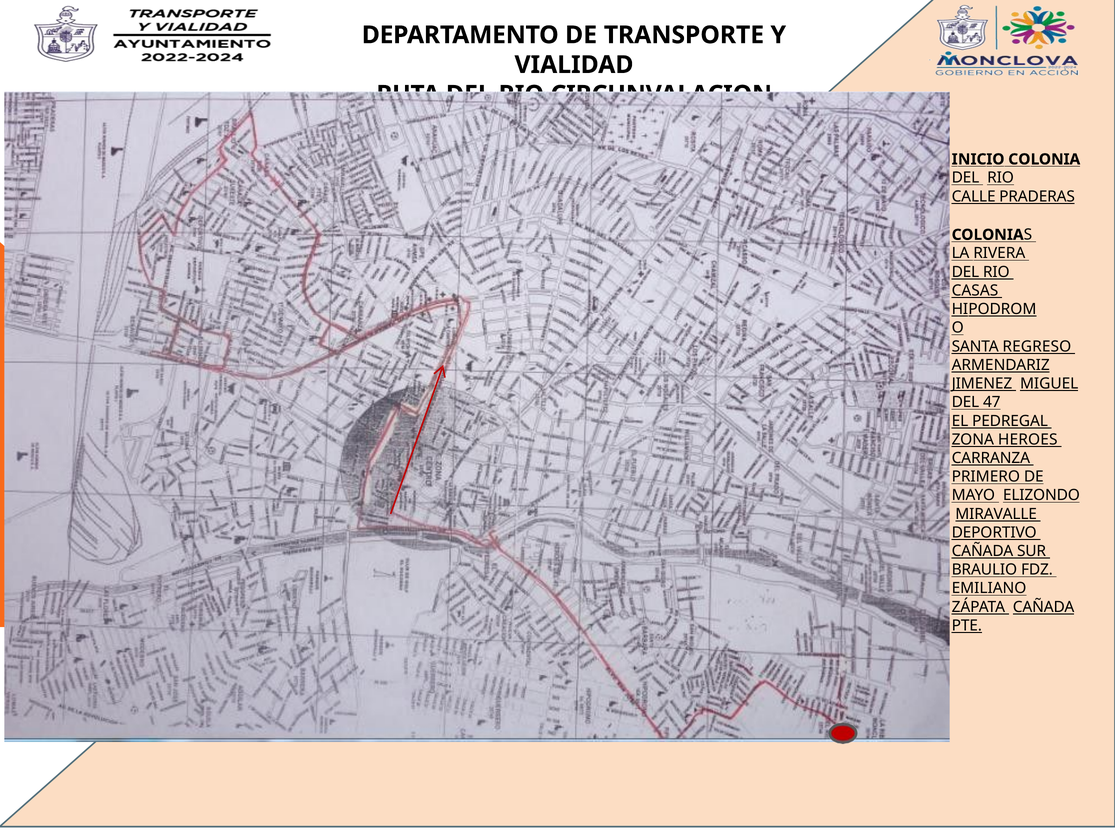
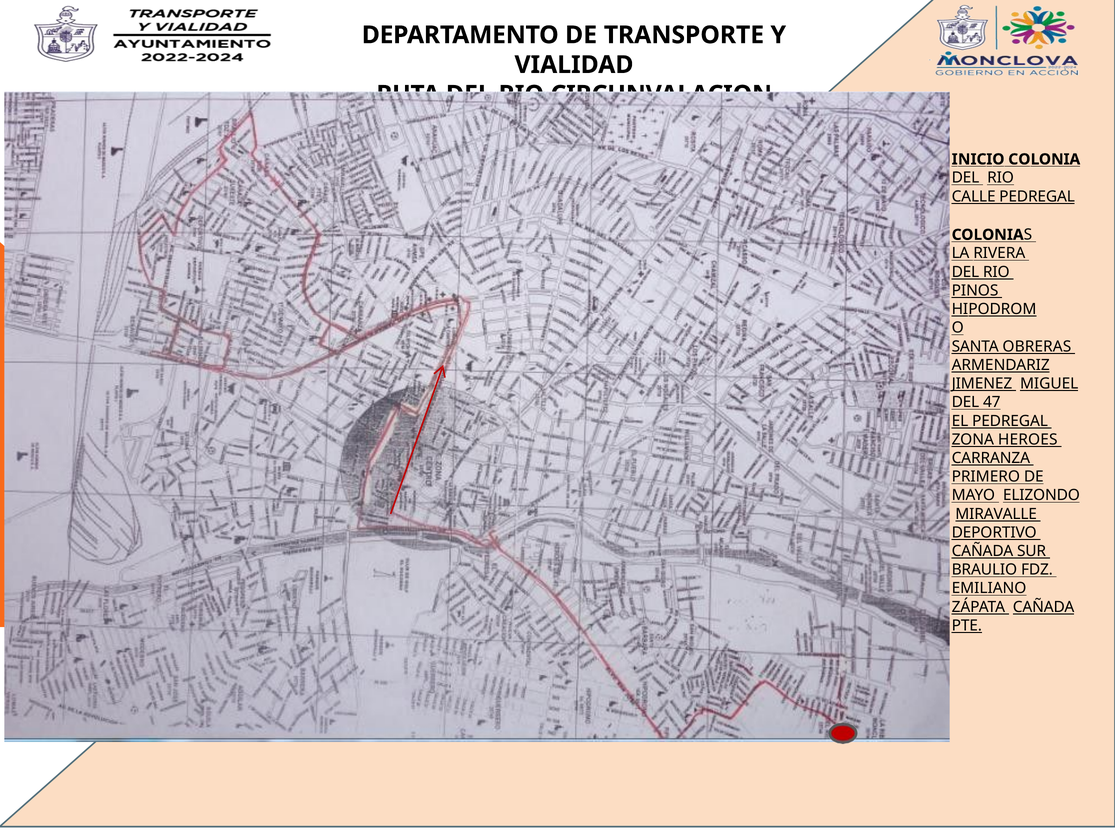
CALLE PRADERAS: PRADERAS -> PEDREGAL
CASAS: CASAS -> PINOS
REGRESO: REGRESO -> OBRERAS
